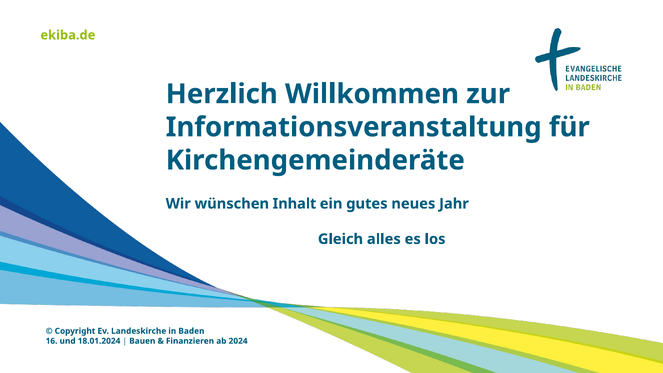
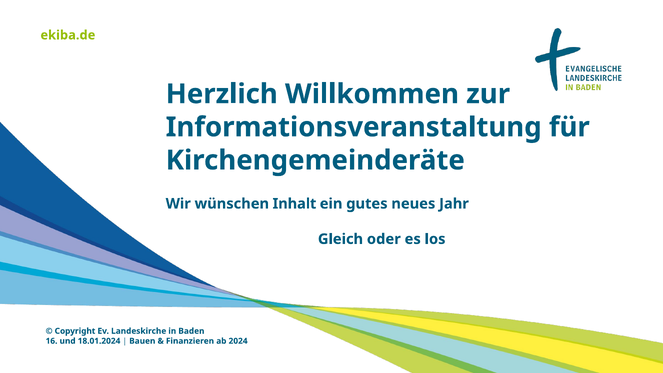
alles: alles -> oder
